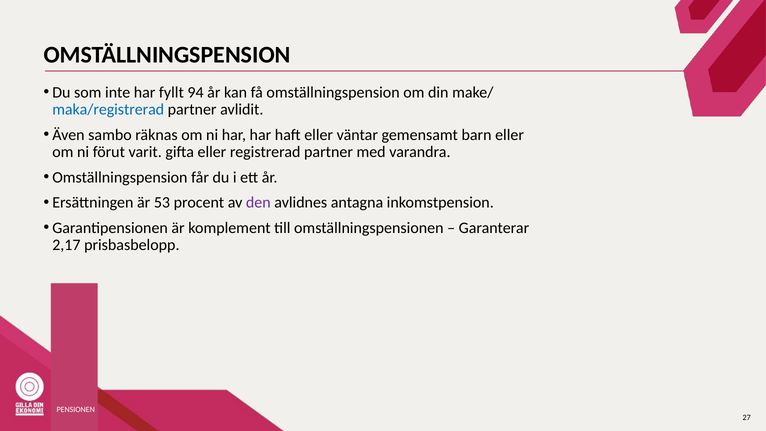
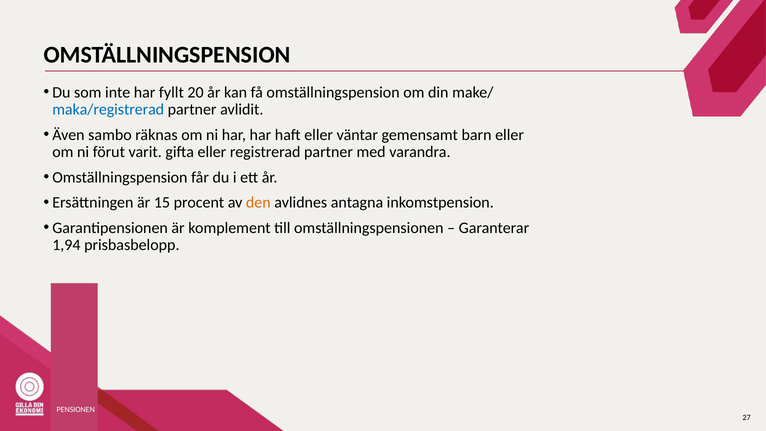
94: 94 -> 20
53: 53 -> 15
den colour: purple -> orange
2,17: 2,17 -> 1,94
